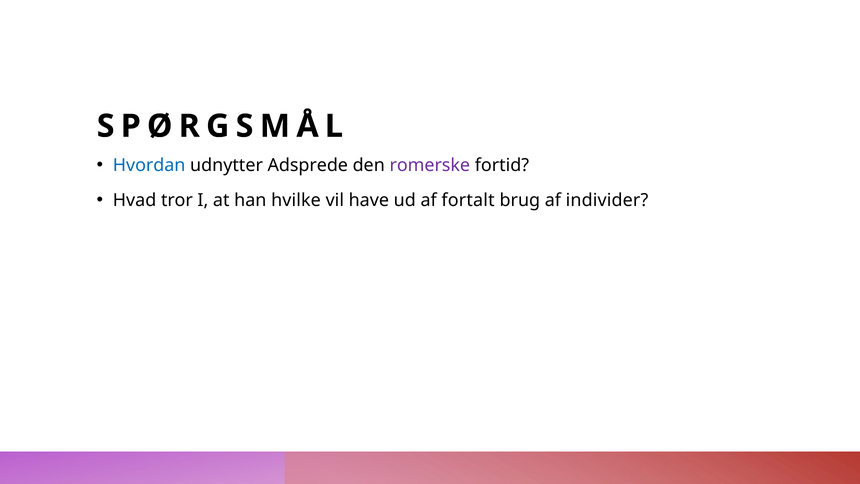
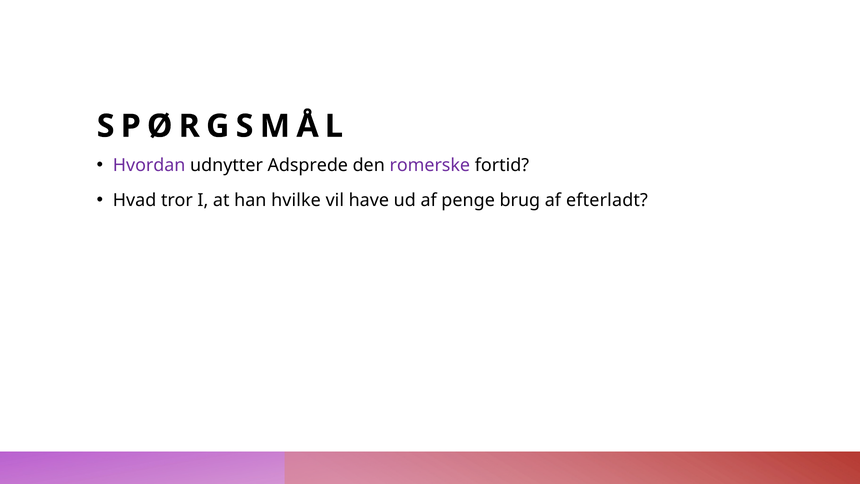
Hvordan colour: blue -> purple
fortalt: fortalt -> penge
individer: individer -> efterladt
